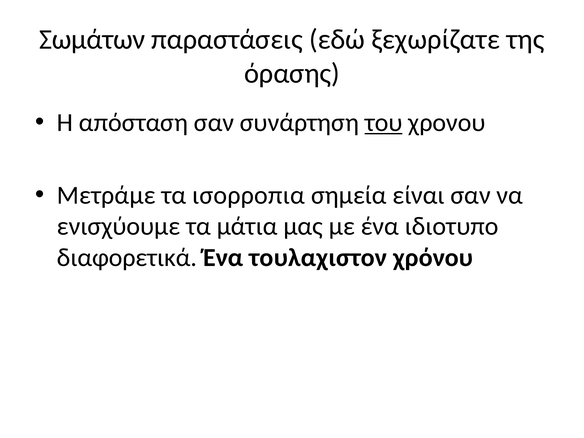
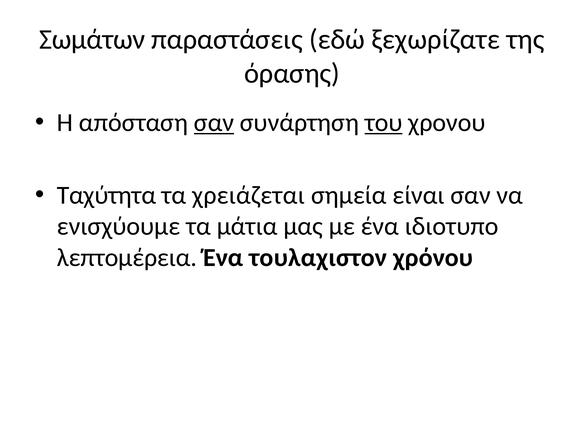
σαν at (214, 123) underline: none -> present
Μετράμε: Μετράμε -> Ταχύτητα
ισορροπια: ισορροπια -> χρειάζεται
διαφορετικά: διαφορετικά -> λεπτομέρεια
